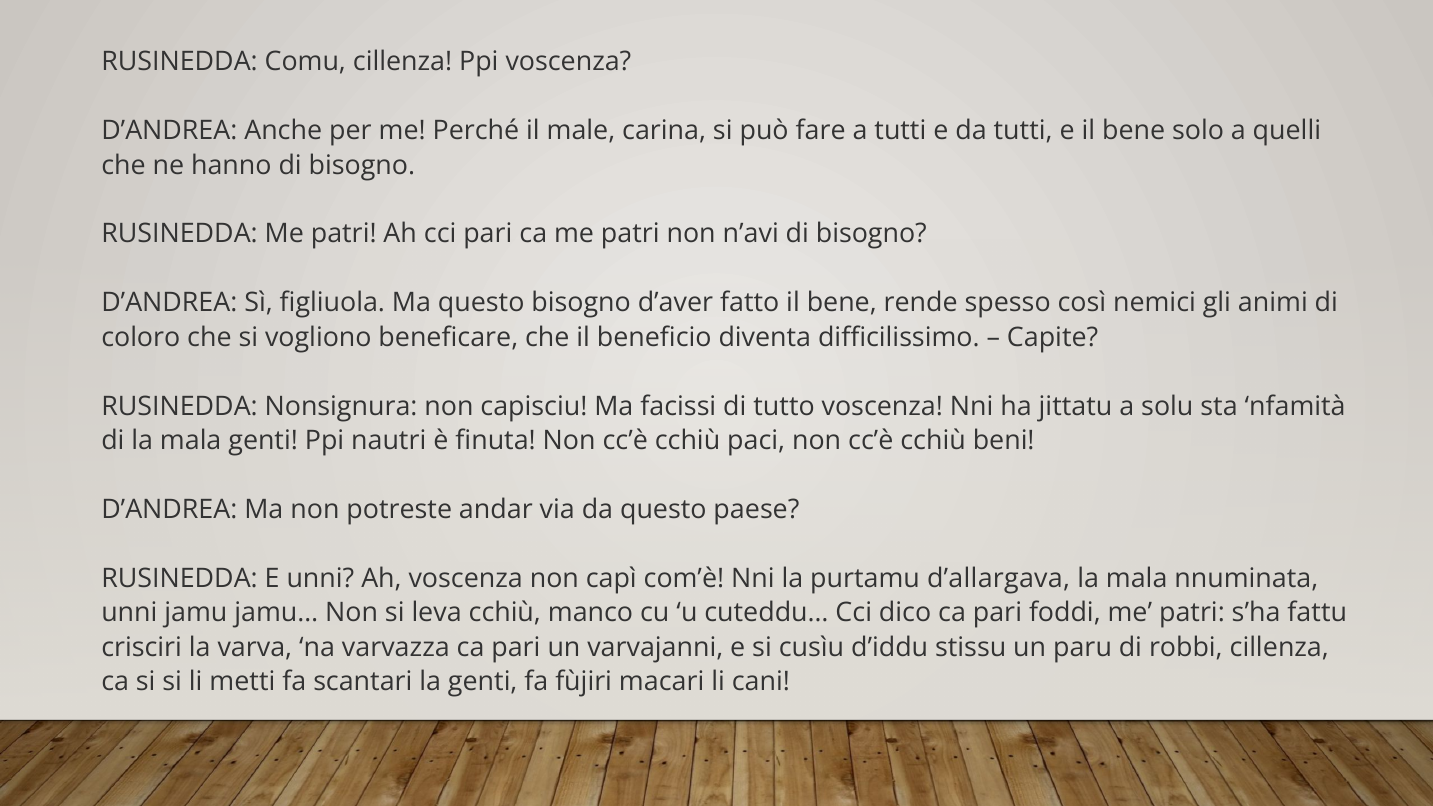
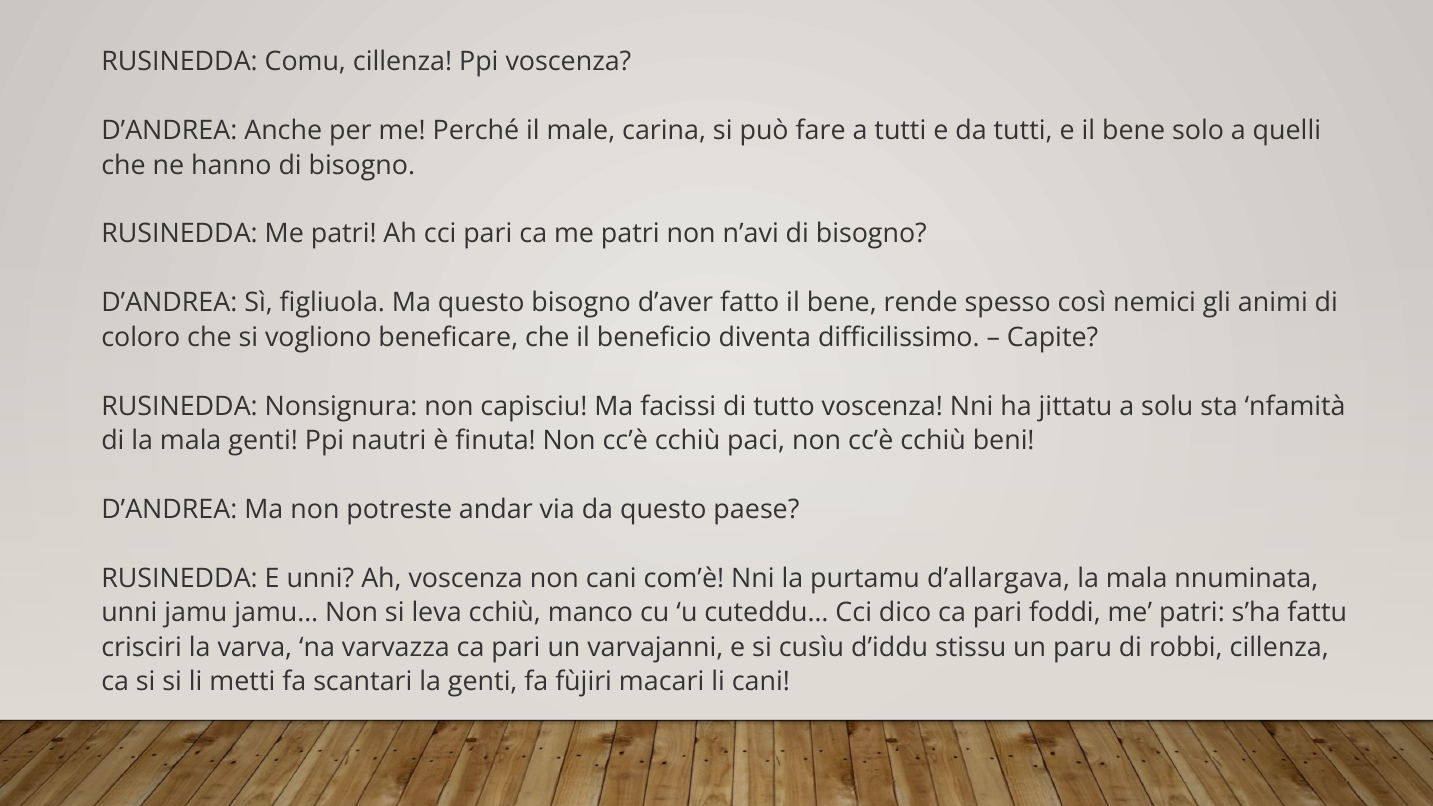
non capì: capì -> cani
